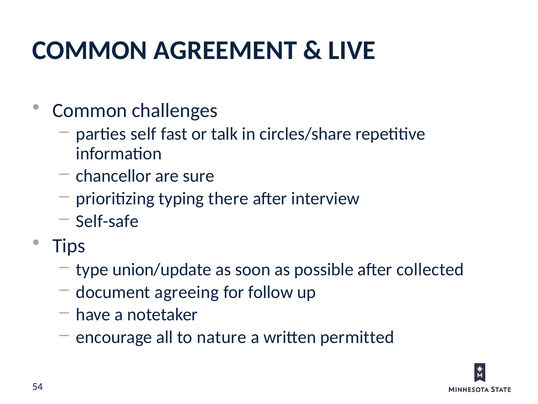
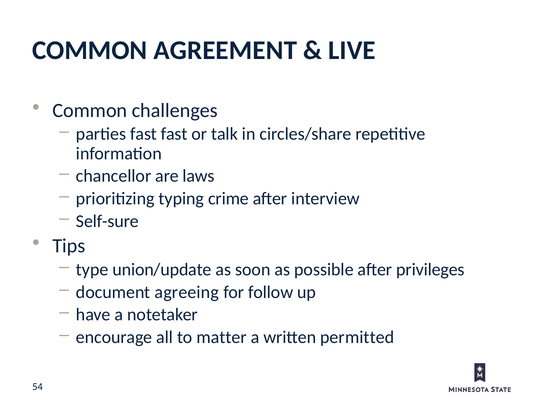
parties self: self -> fast
sure: sure -> laws
there: there -> crime
Self-safe: Self-safe -> Self-sure
collected: collected -> privileges
nature: nature -> matter
